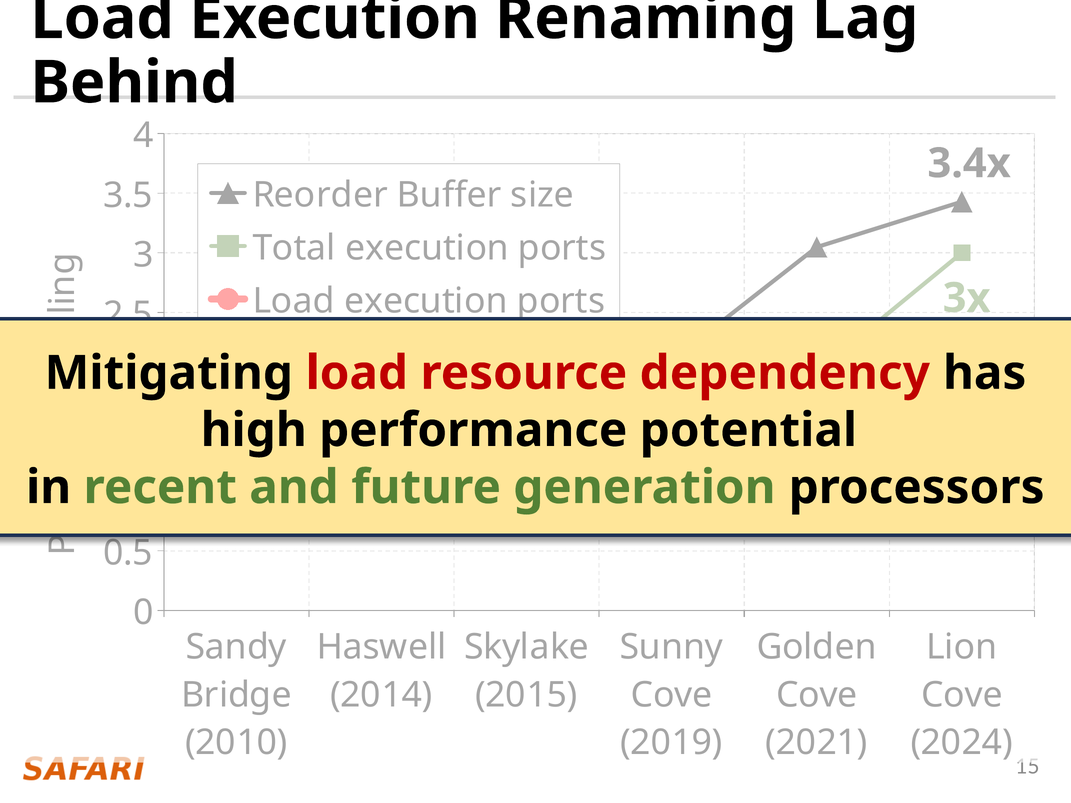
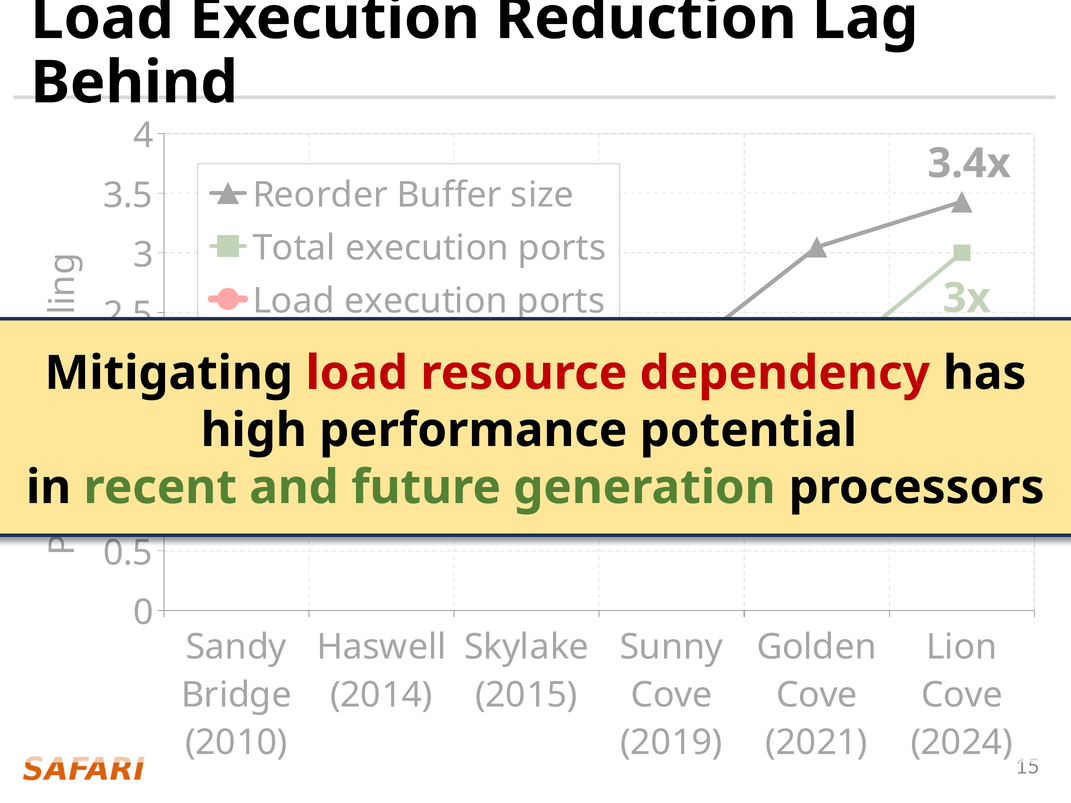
Renaming: Renaming -> Reduction
